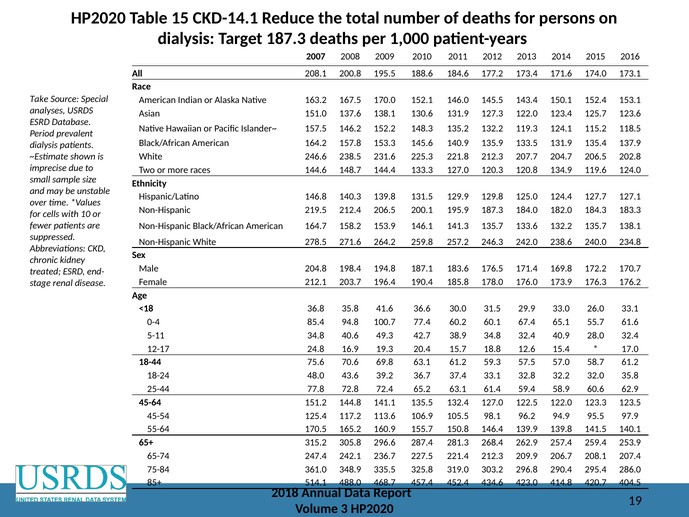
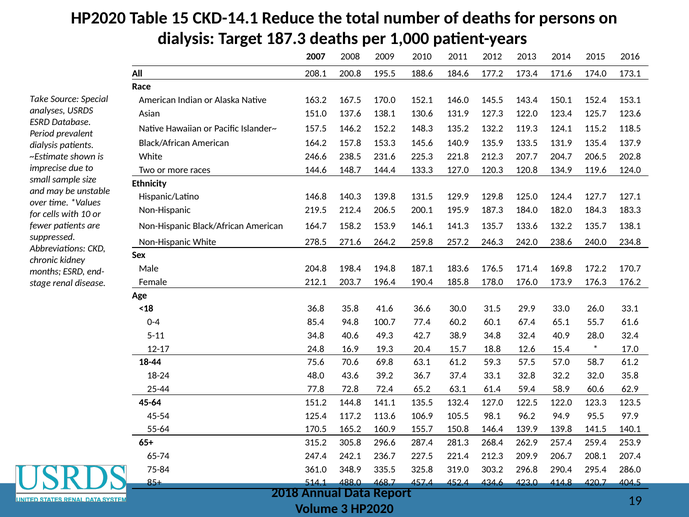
treated: treated -> months
